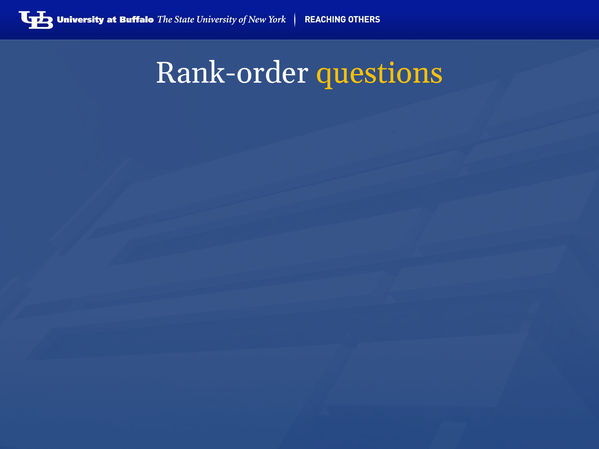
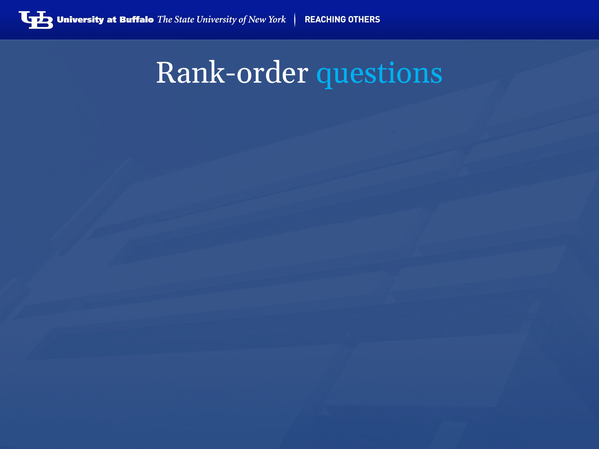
questions colour: yellow -> light blue
